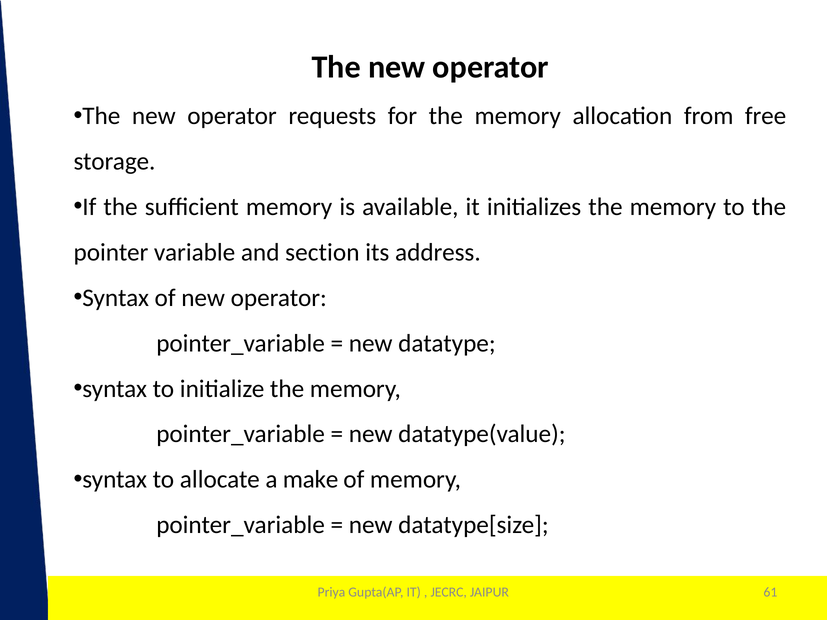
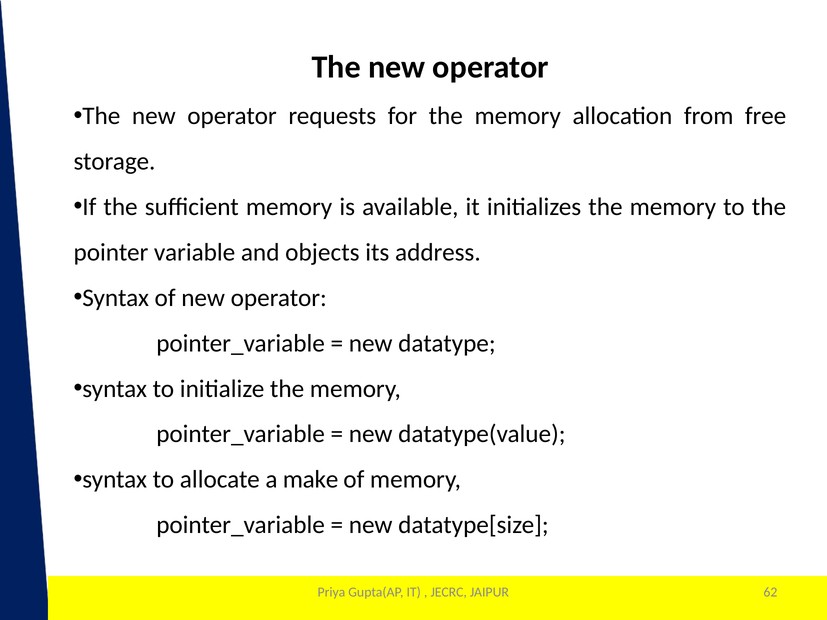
section: section -> objects
61: 61 -> 62
